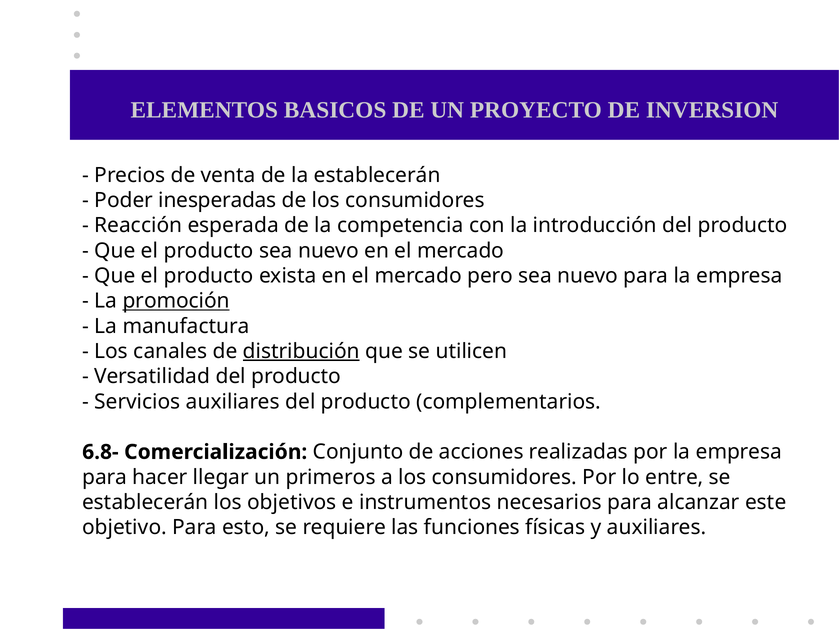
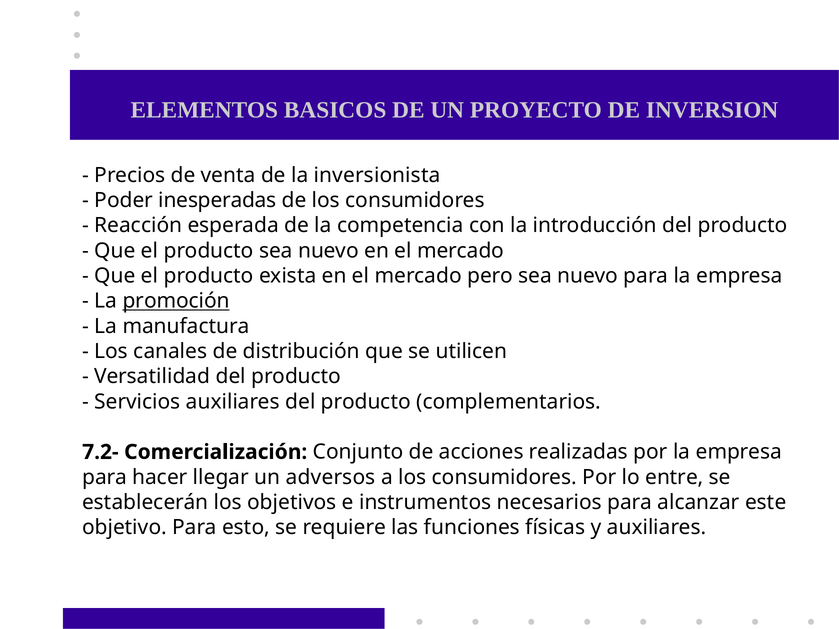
la establecerán: establecerán -> inversionista
distribución underline: present -> none
6.8-: 6.8- -> 7.2-
primeros: primeros -> adversos
